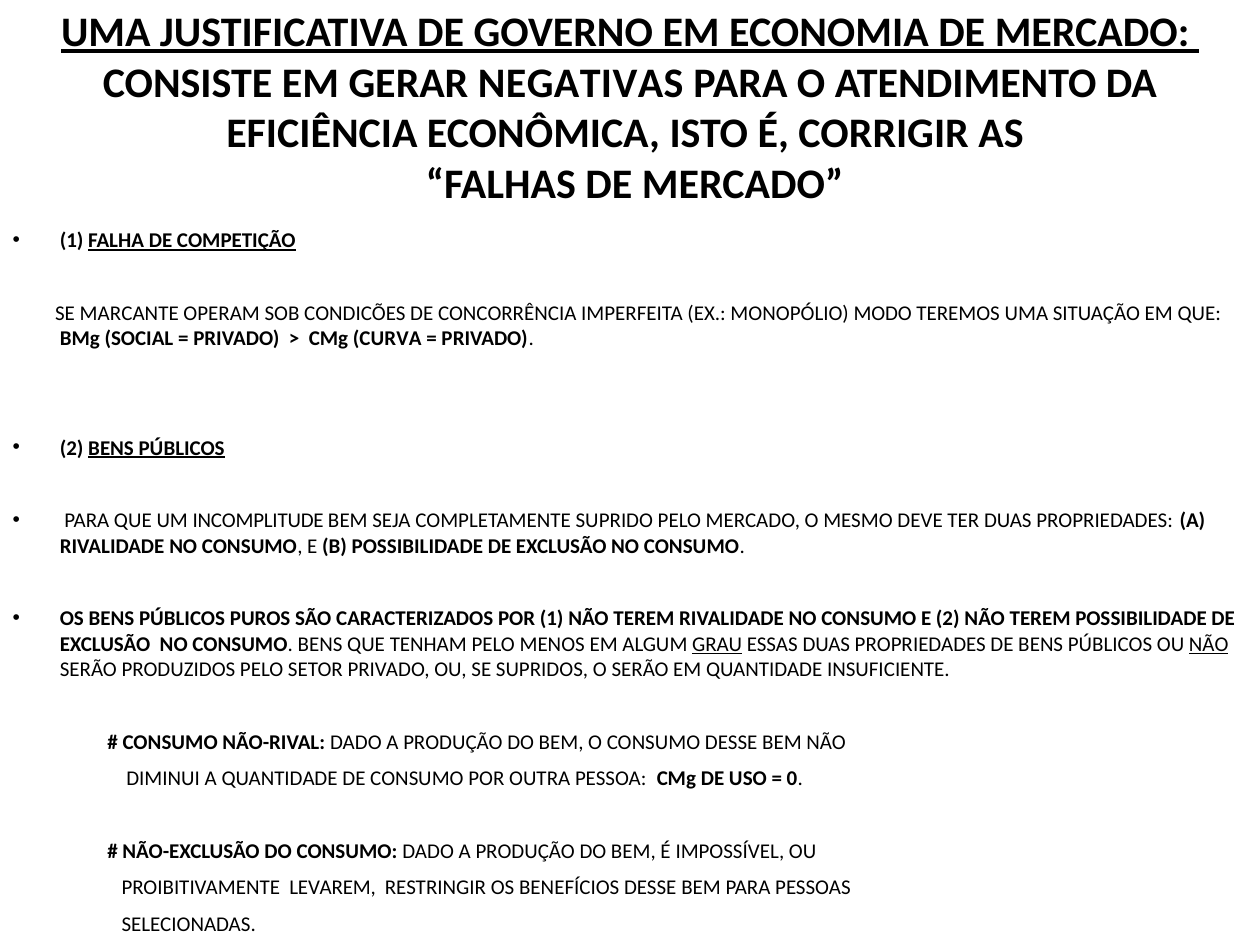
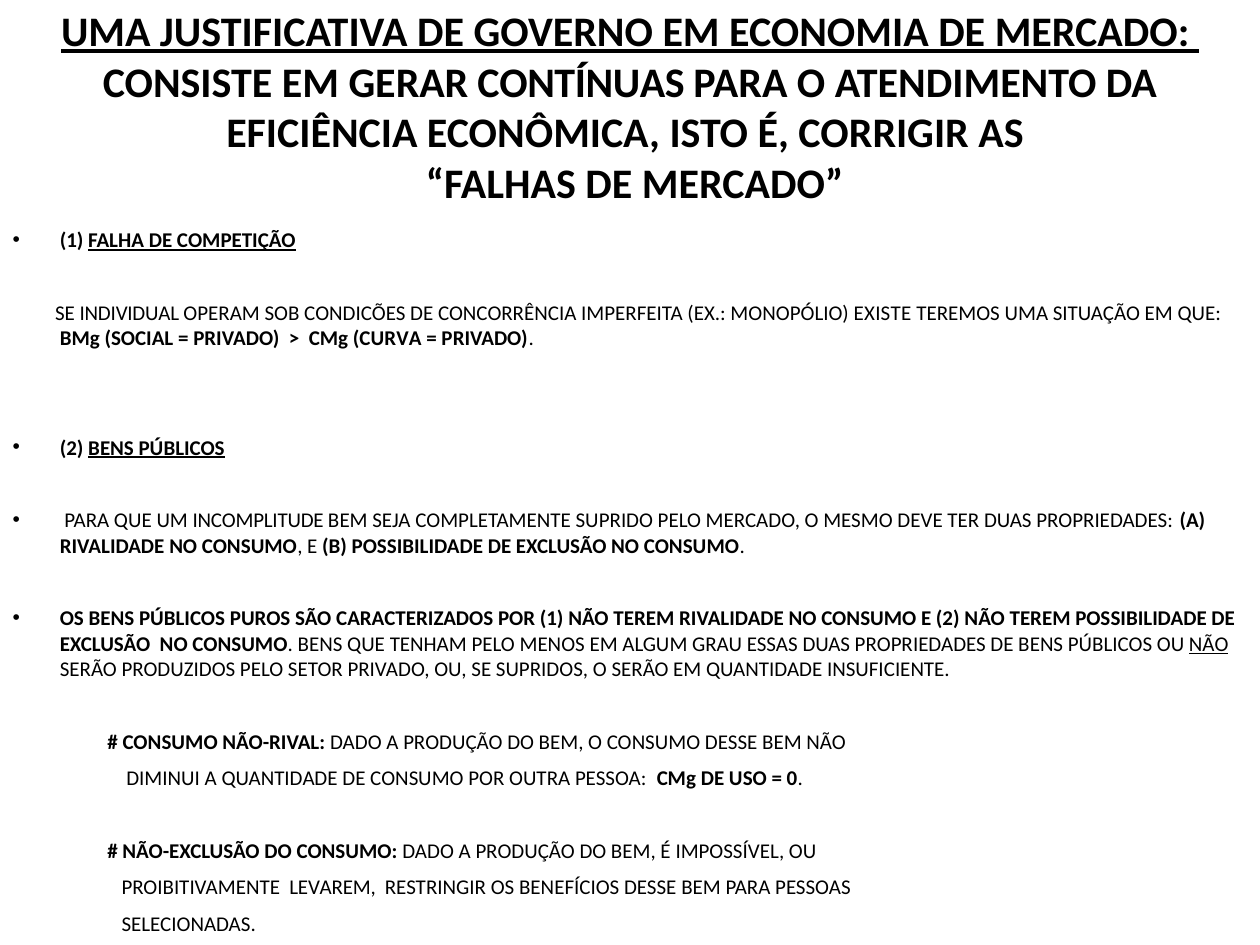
NEGATIVAS: NEGATIVAS -> CONTÍNUAS
MARCANTE: MARCANTE -> INDIVIDUAL
MODO: MODO -> EXISTE
GRAU underline: present -> none
